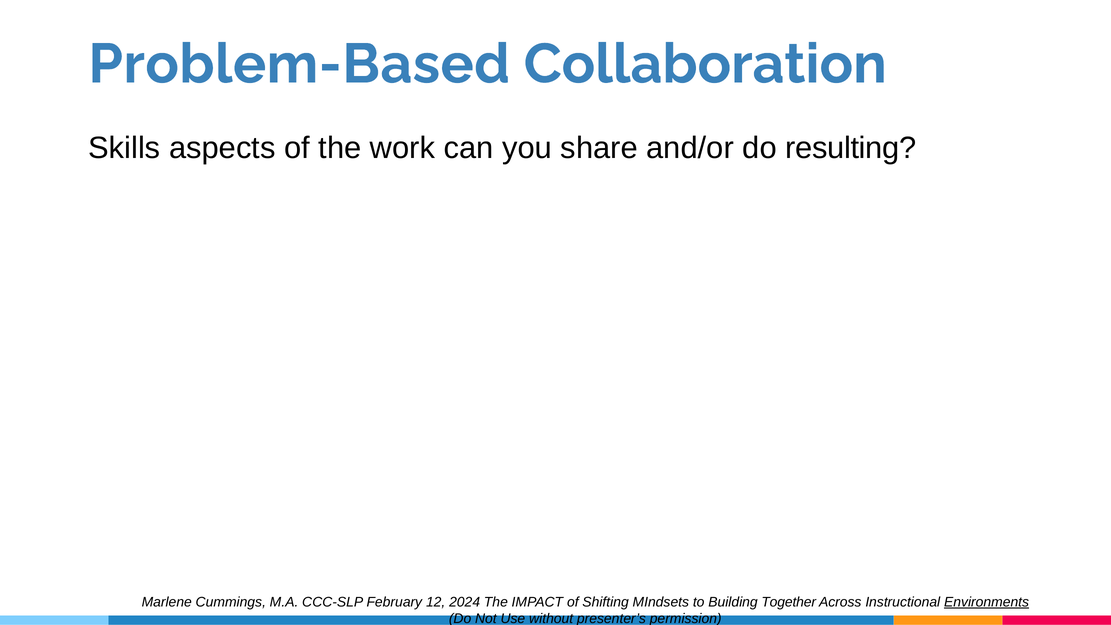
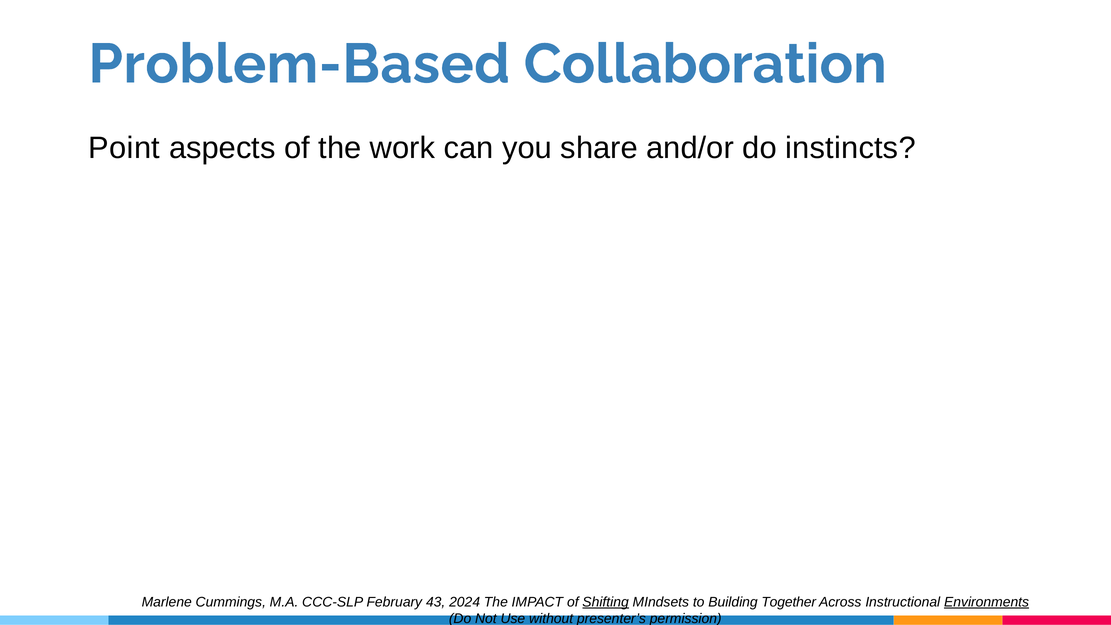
Skills: Skills -> Point
resulting: resulting -> instincts
12: 12 -> 43
Shifting underline: none -> present
